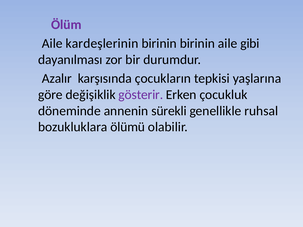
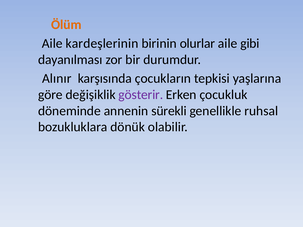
Ölüm colour: purple -> orange
birinin birinin: birinin -> olurlar
Azalır: Azalır -> Alınır
ölümü: ölümü -> dönük
